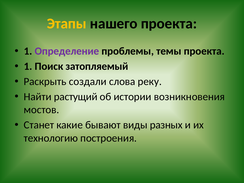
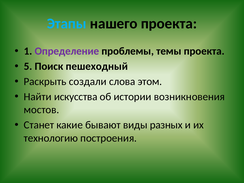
Этапы colour: yellow -> light blue
1 at (28, 66): 1 -> 5
затопляемый: затопляемый -> пешеходный
реку: реку -> этом
растущий: растущий -> искусства
